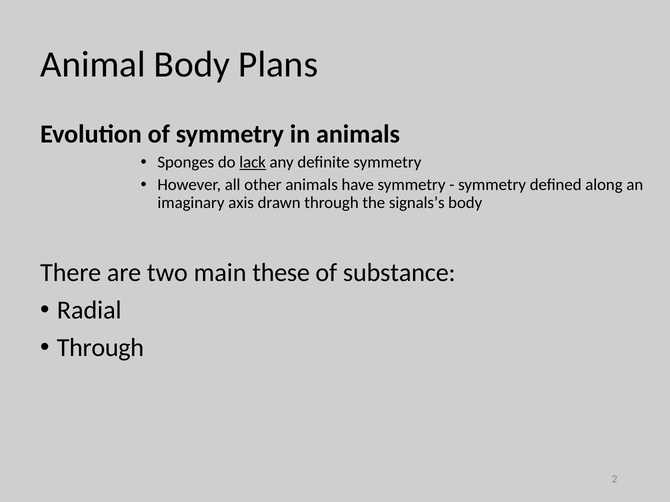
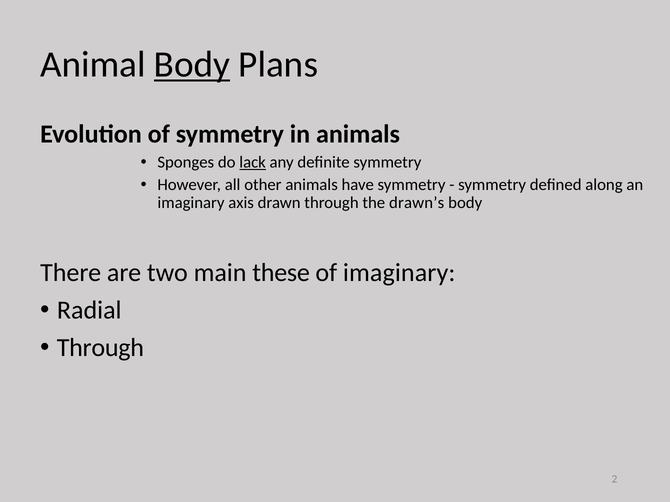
Body at (192, 65) underline: none -> present
signals’s: signals’s -> drawn’s
of substance: substance -> imaginary
